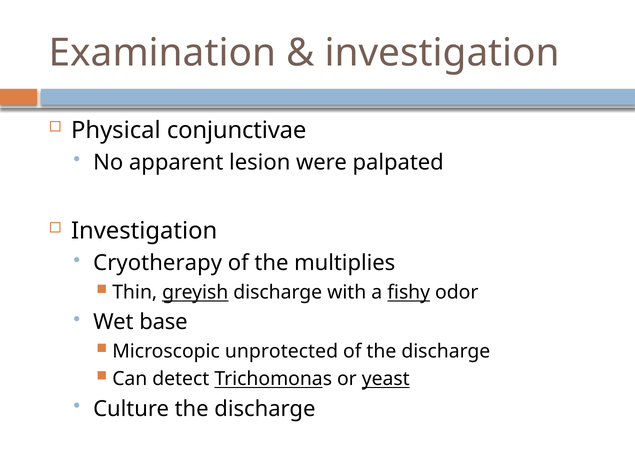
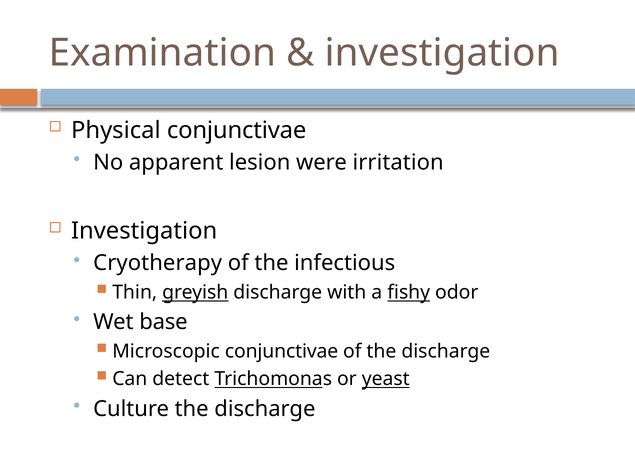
palpated: palpated -> irritation
multiplies: multiplies -> infectious
Microscopic unprotected: unprotected -> conjunctivae
